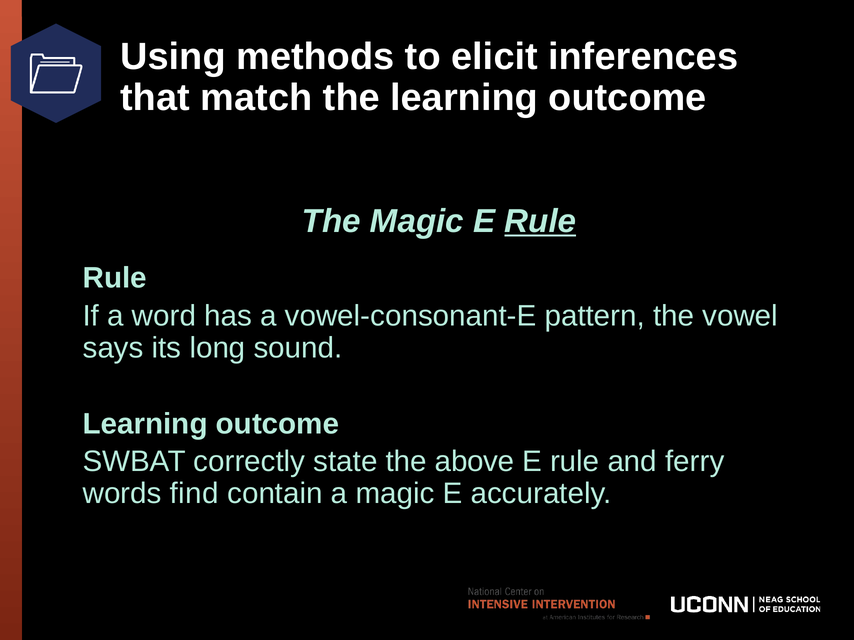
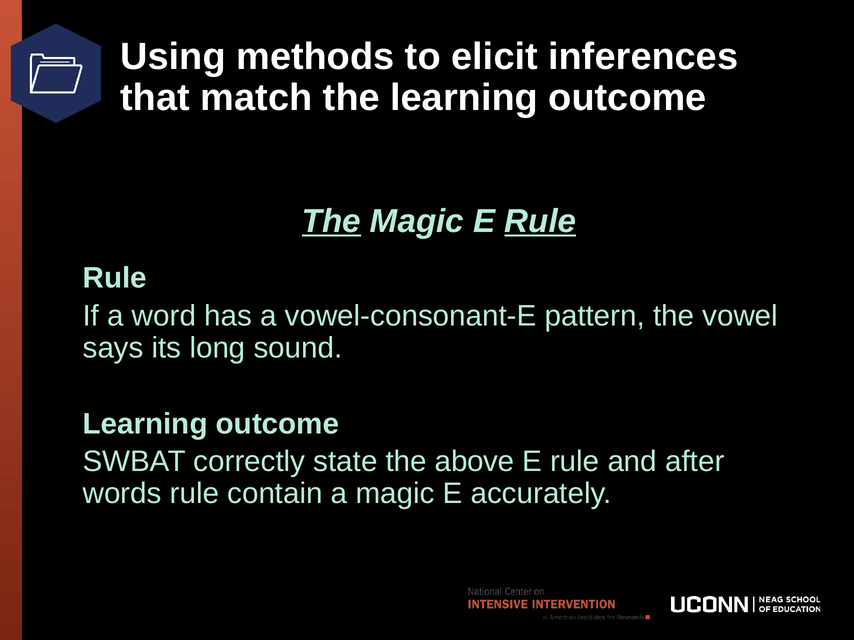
The at (331, 221) underline: none -> present
ferry: ferry -> after
words find: find -> rule
